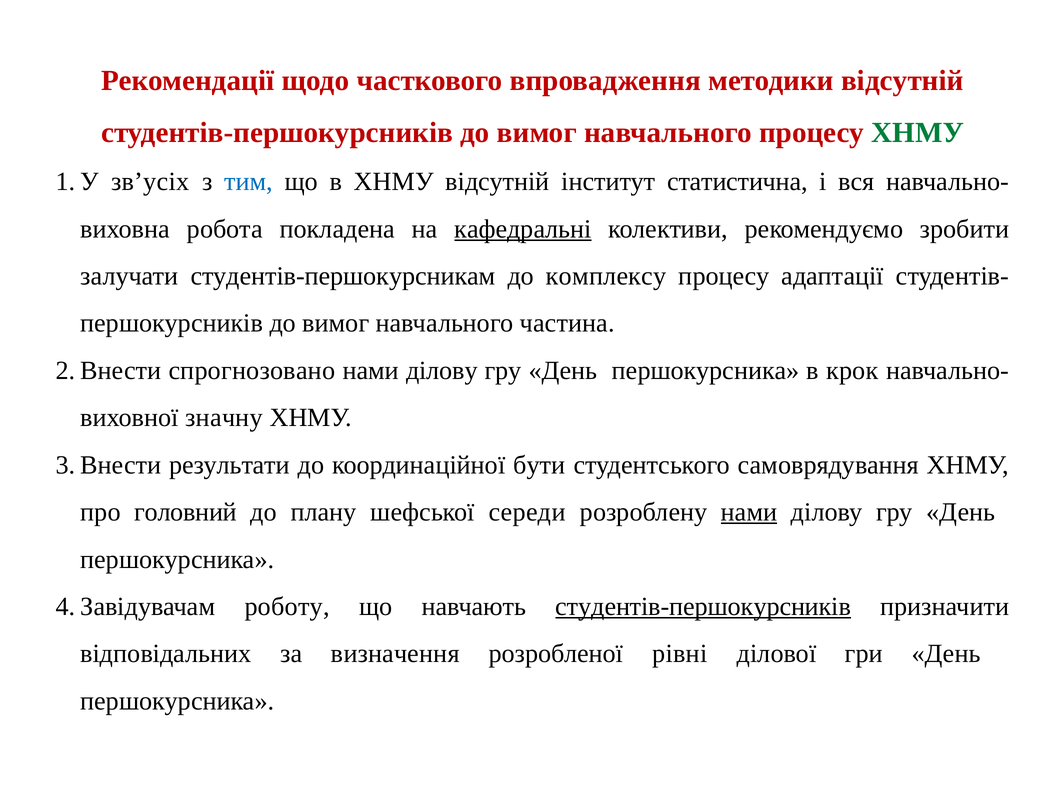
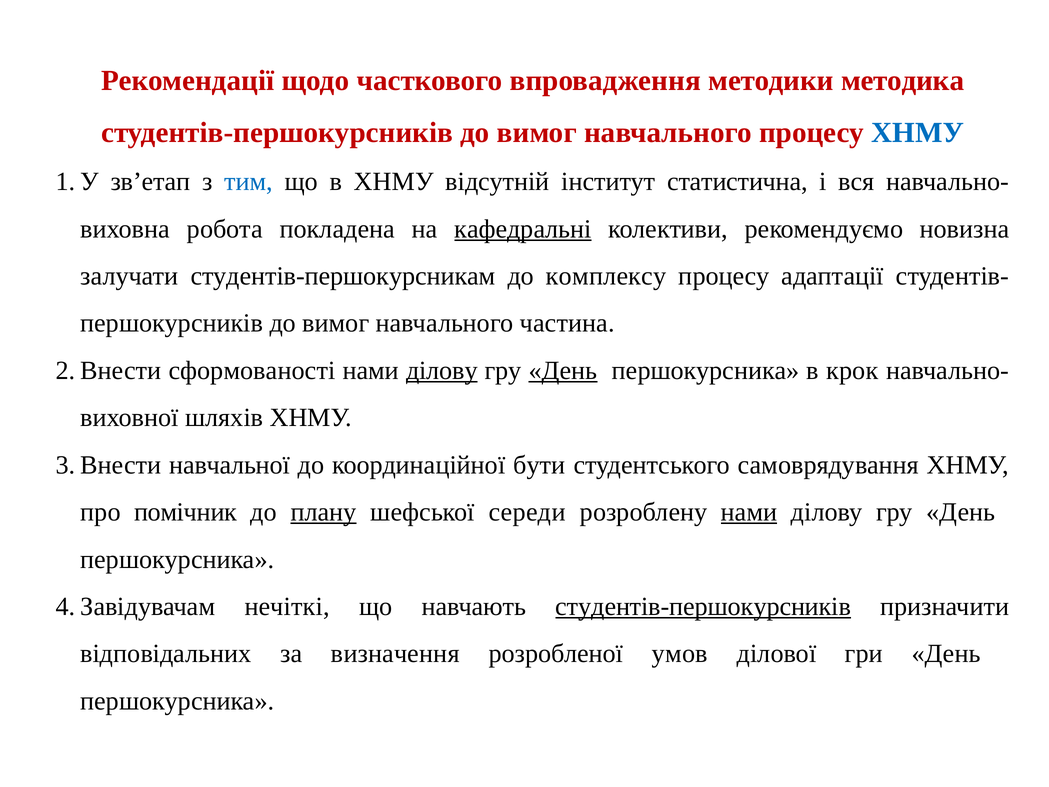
методики відсутній: відсутній -> методика
ХНМУ at (918, 133) colour: green -> blue
зв’усіх: зв’усіх -> зв’етап
зробити: зробити -> новизна
спрогнозовано: спрогнозовано -> сформованості
ділову at (442, 370) underline: none -> present
День at (563, 370) underline: none -> present
значну: значну -> шляхів
результати: результати -> навчальної
головний: головний -> помічник
плану underline: none -> present
роботу: роботу -> нечіткі
рівні: рівні -> умов
